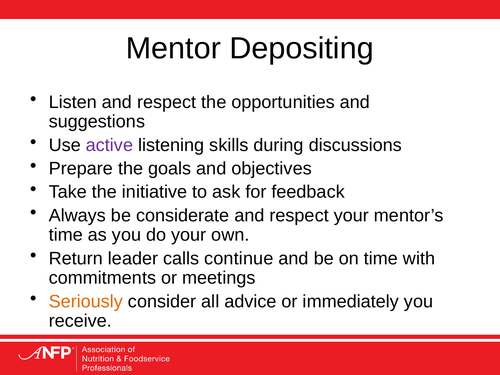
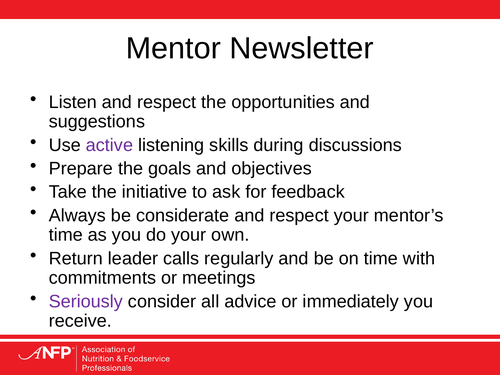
Depositing: Depositing -> Newsletter
continue: continue -> regularly
Seriously colour: orange -> purple
